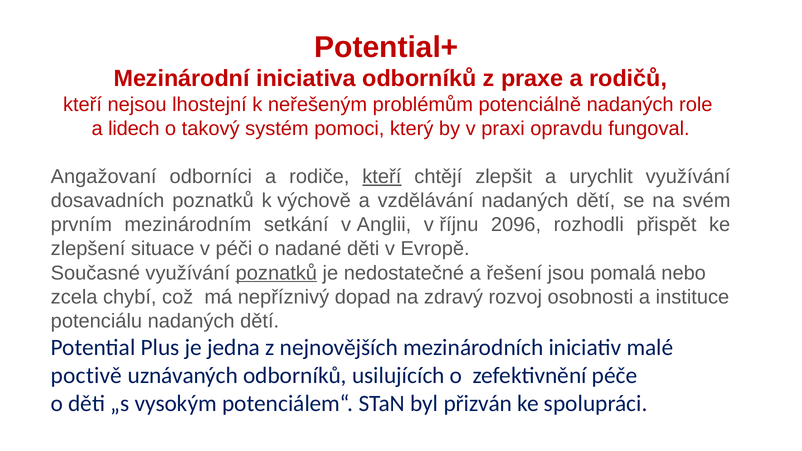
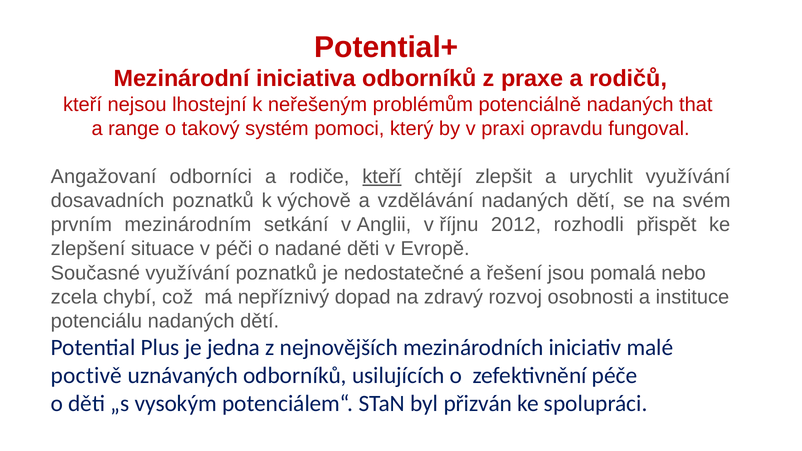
role: role -> that
lidech: lidech -> range
2096: 2096 -> 2012
poznatků at (276, 273) underline: present -> none
